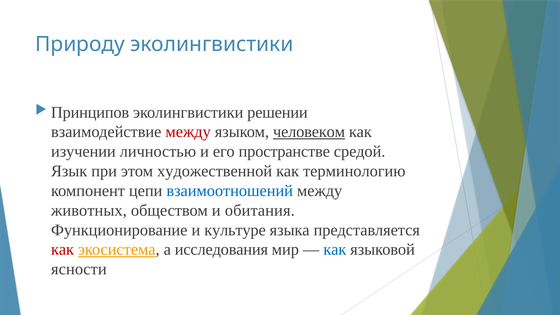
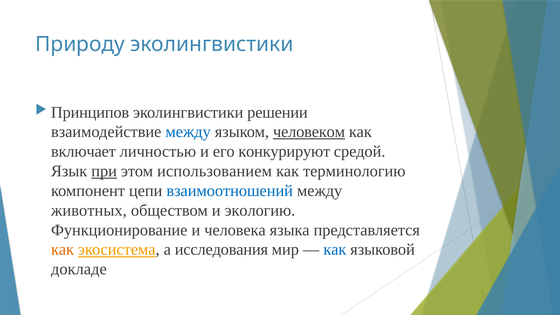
между at (188, 132) colour: red -> blue
изучении: изучении -> включает
пространстве: пространстве -> конкурируют
при underline: none -> present
художественной: художественной -> использованием
обитания: обитания -> экологию
культуре: культуре -> человека
как at (63, 250) colour: red -> orange
ясности: ясности -> докладе
